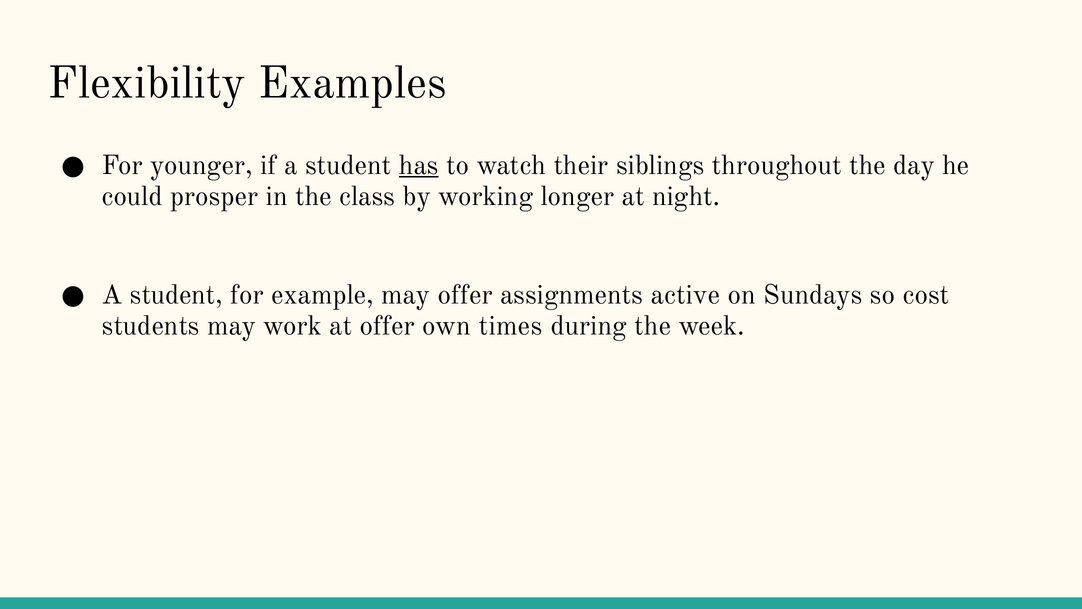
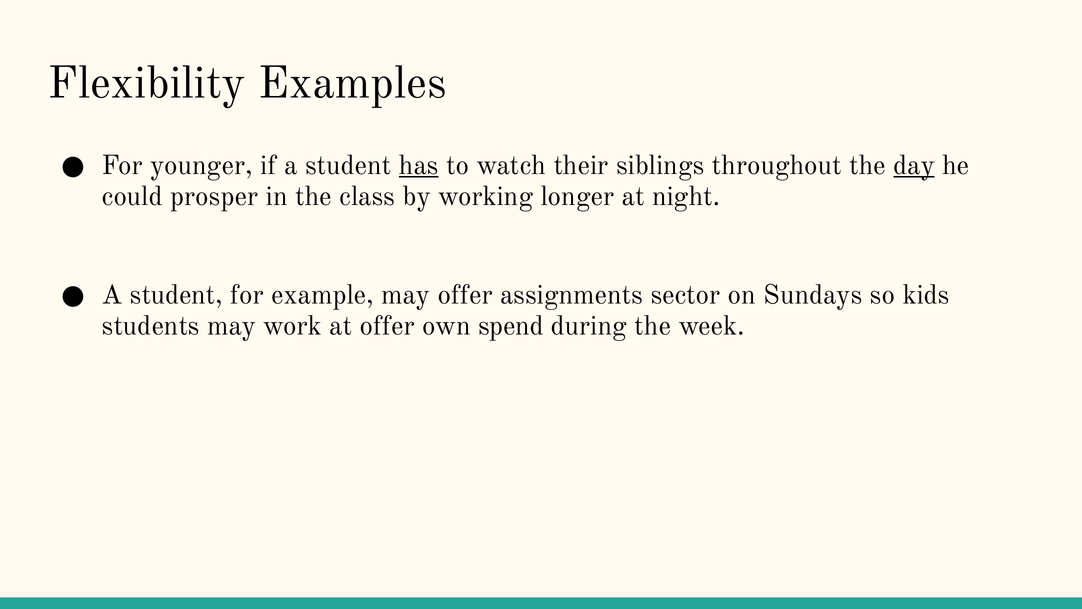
day underline: none -> present
active: active -> sector
cost: cost -> kids
times: times -> spend
